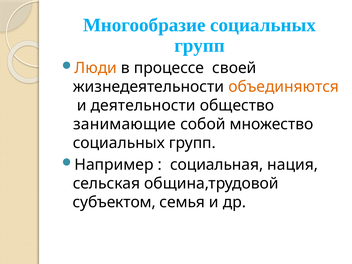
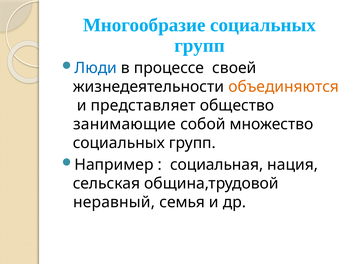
Люди colour: orange -> blue
деятельности: деятельности -> представляет
субъектом: субъектом -> неравный
